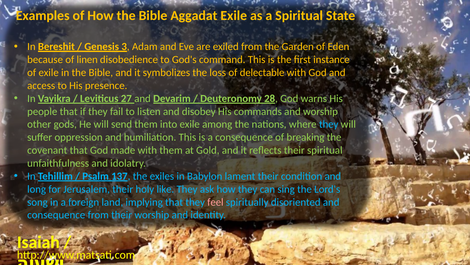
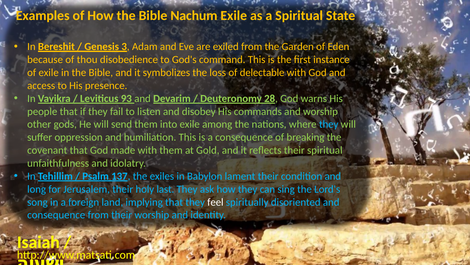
Aggadat: Aggadat -> Nachum
linen: linen -> thou
27: 27 -> 93
like: like -> last
feel colour: pink -> white
